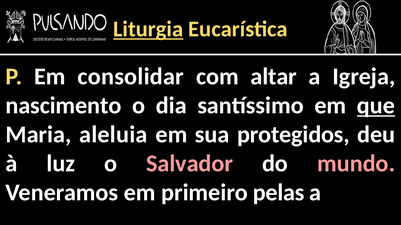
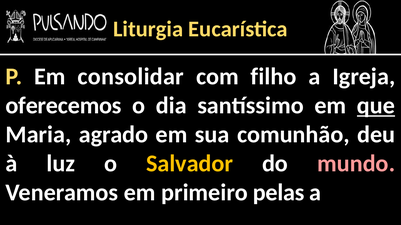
Liturgia underline: present -> none
altar: altar -> filho
nascimento: nascimento -> oferecemos
aleluia: aleluia -> agrado
protegidos: protegidos -> comunhão
Salvador colour: pink -> yellow
